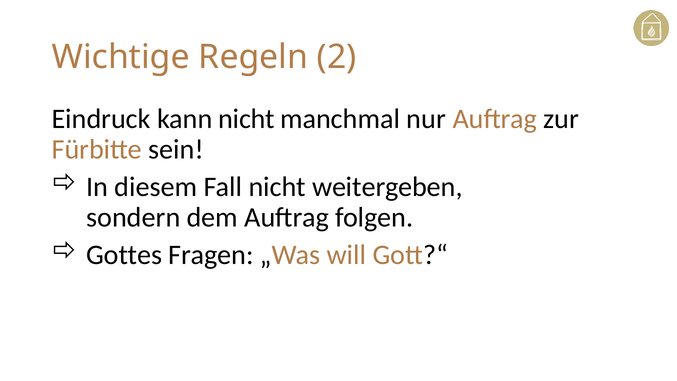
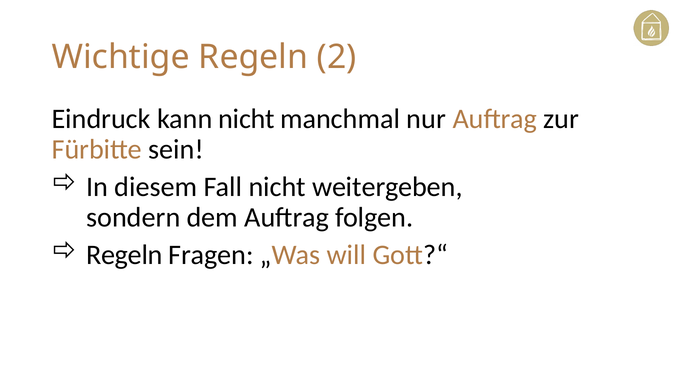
Gottes at (124, 255): Gottes -> Regeln
